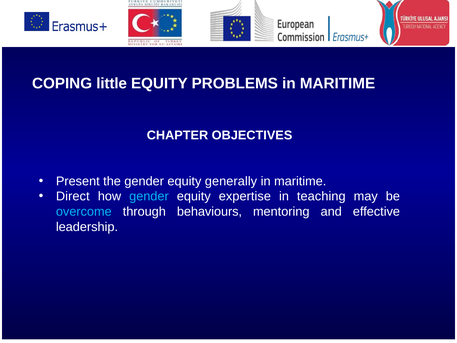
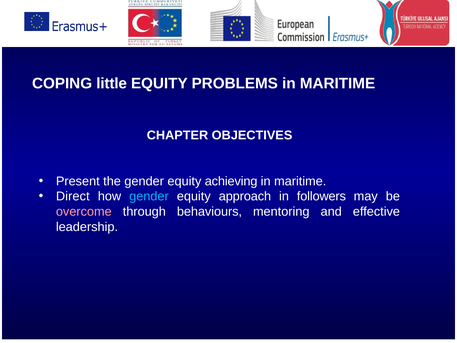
generally: generally -> achieving
expertise: expertise -> approach
teaching: teaching -> followers
overcome colour: light blue -> pink
